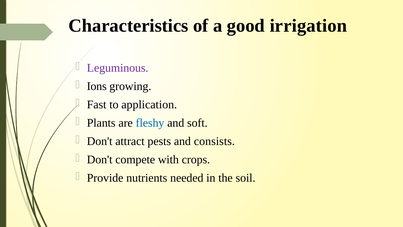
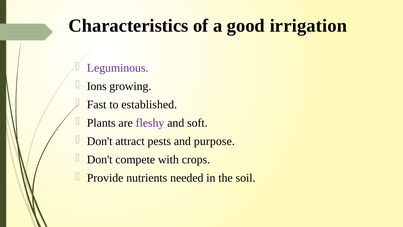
application: application -> established
fleshy colour: blue -> purple
consists: consists -> purpose
